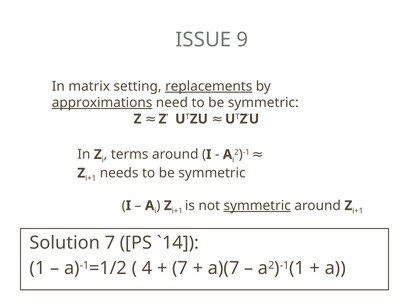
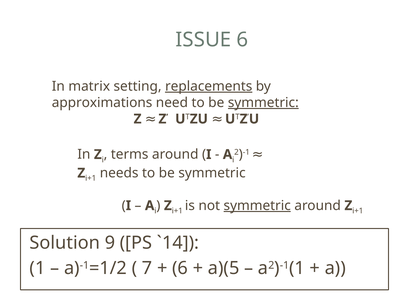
ISSUE 9: 9 -> 6
approximations underline: present -> none
symmetric at (263, 103) underline: none -> present
Solution 7: 7 -> 9
4: 4 -> 7
7 at (180, 268): 7 -> 6
a)(7: a)(7 -> a)(5
